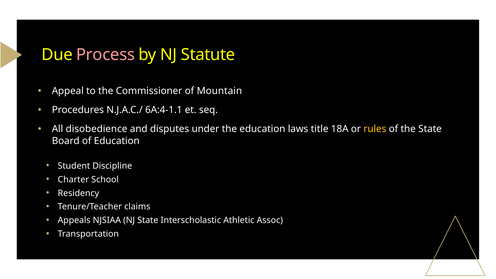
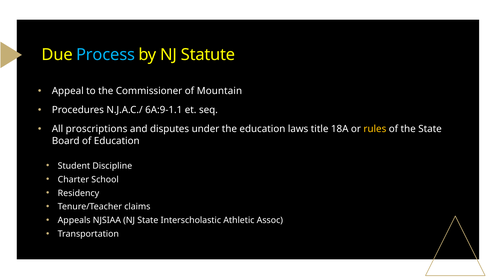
Process colour: pink -> light blue
6A:4-1.1: 6A:4-1.1 -> 6A:9-1.1
disobedience: disobedience -> proscriptions
